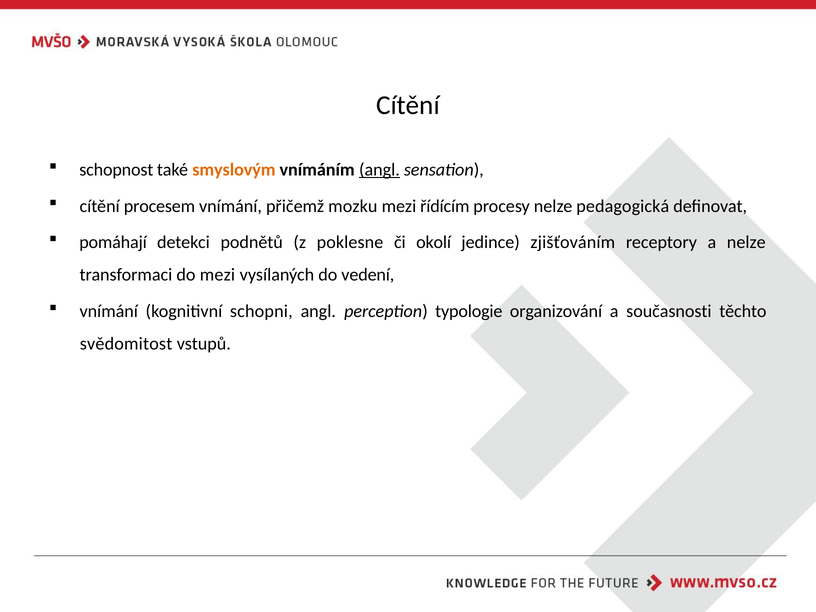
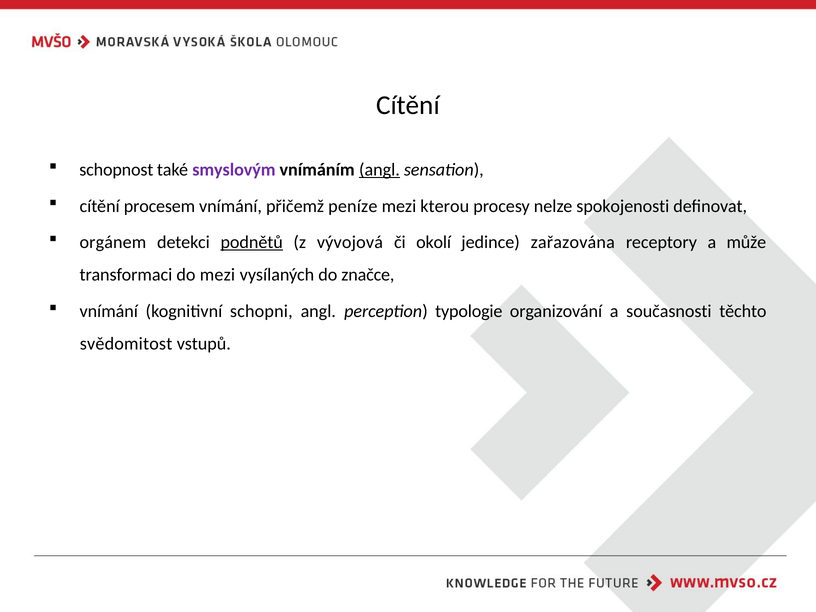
smyslovým colour: orange -> purple
mozku: mozku -> peníze
řídícím: řídícím -> kterou
pedagogická: pedagogická -> spokojenosti
pomáhají: pomáhají -> orgánem
podnětů underline: none -> present
poklesne: poklesne -> vývojová
zjišťováním: zjišťováním -> zařazována
a nelze: nelze -> může
vedení: vedení -> značce
